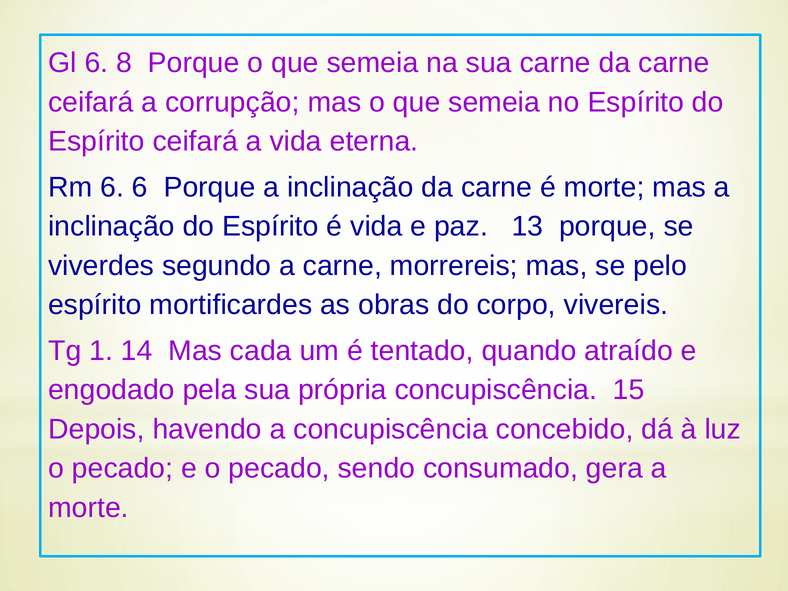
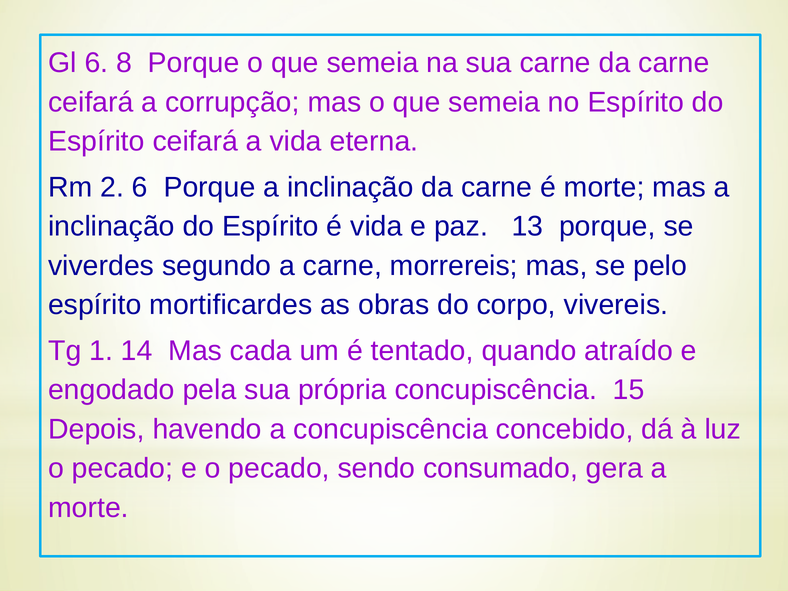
Rm 6: 6 -> 2
